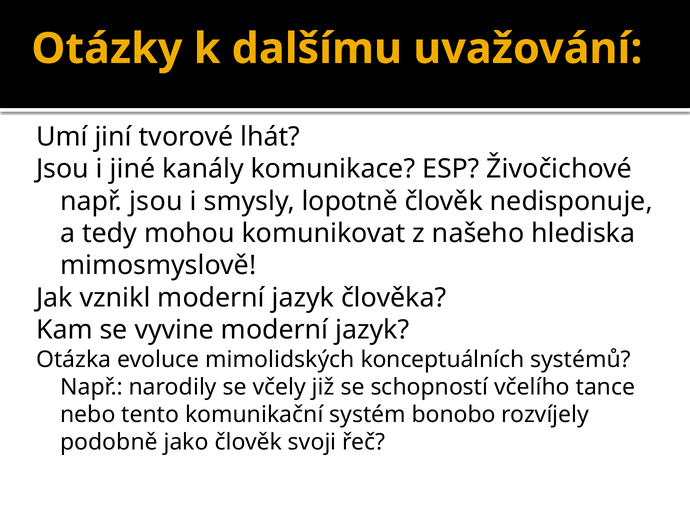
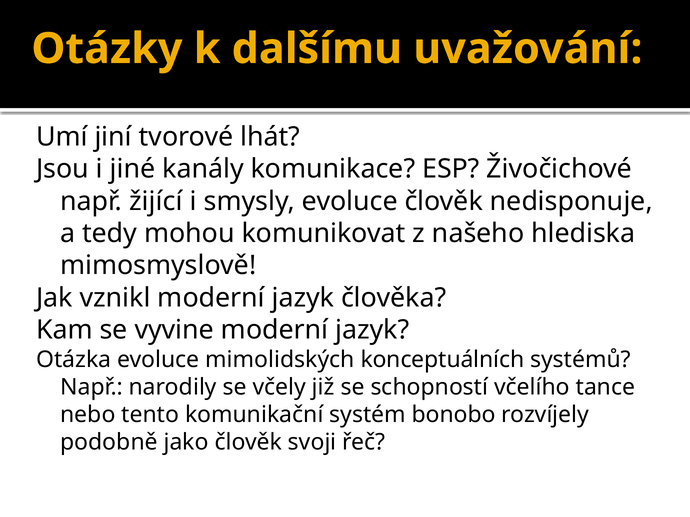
např jsou: jsou -> žijící
smysly lopotně: lopotně -> evoluce
